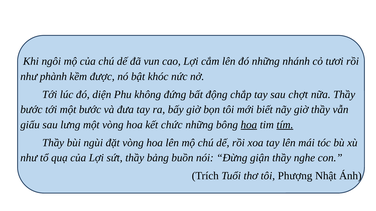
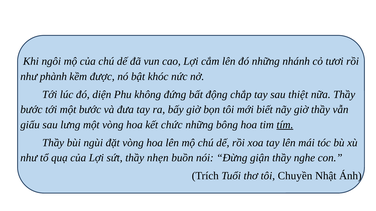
chợt: chợt -> thiệt
hoa at (249, 125) underline: present -> none
bảng: bảng -> nhẹn
Phượng: Phượng -> Chuyền
